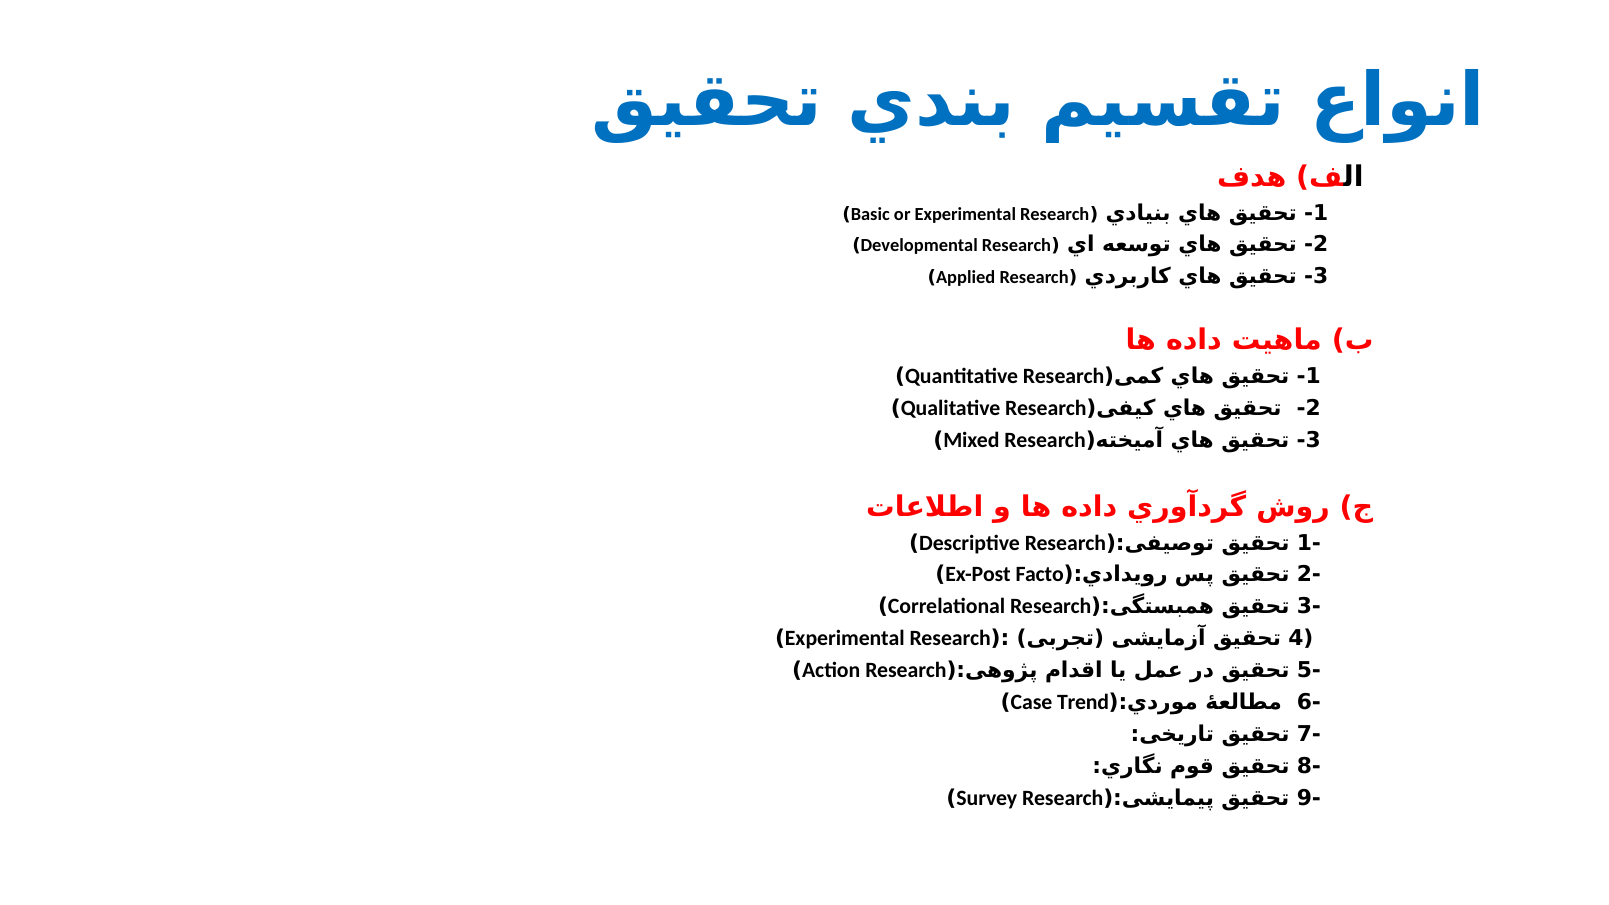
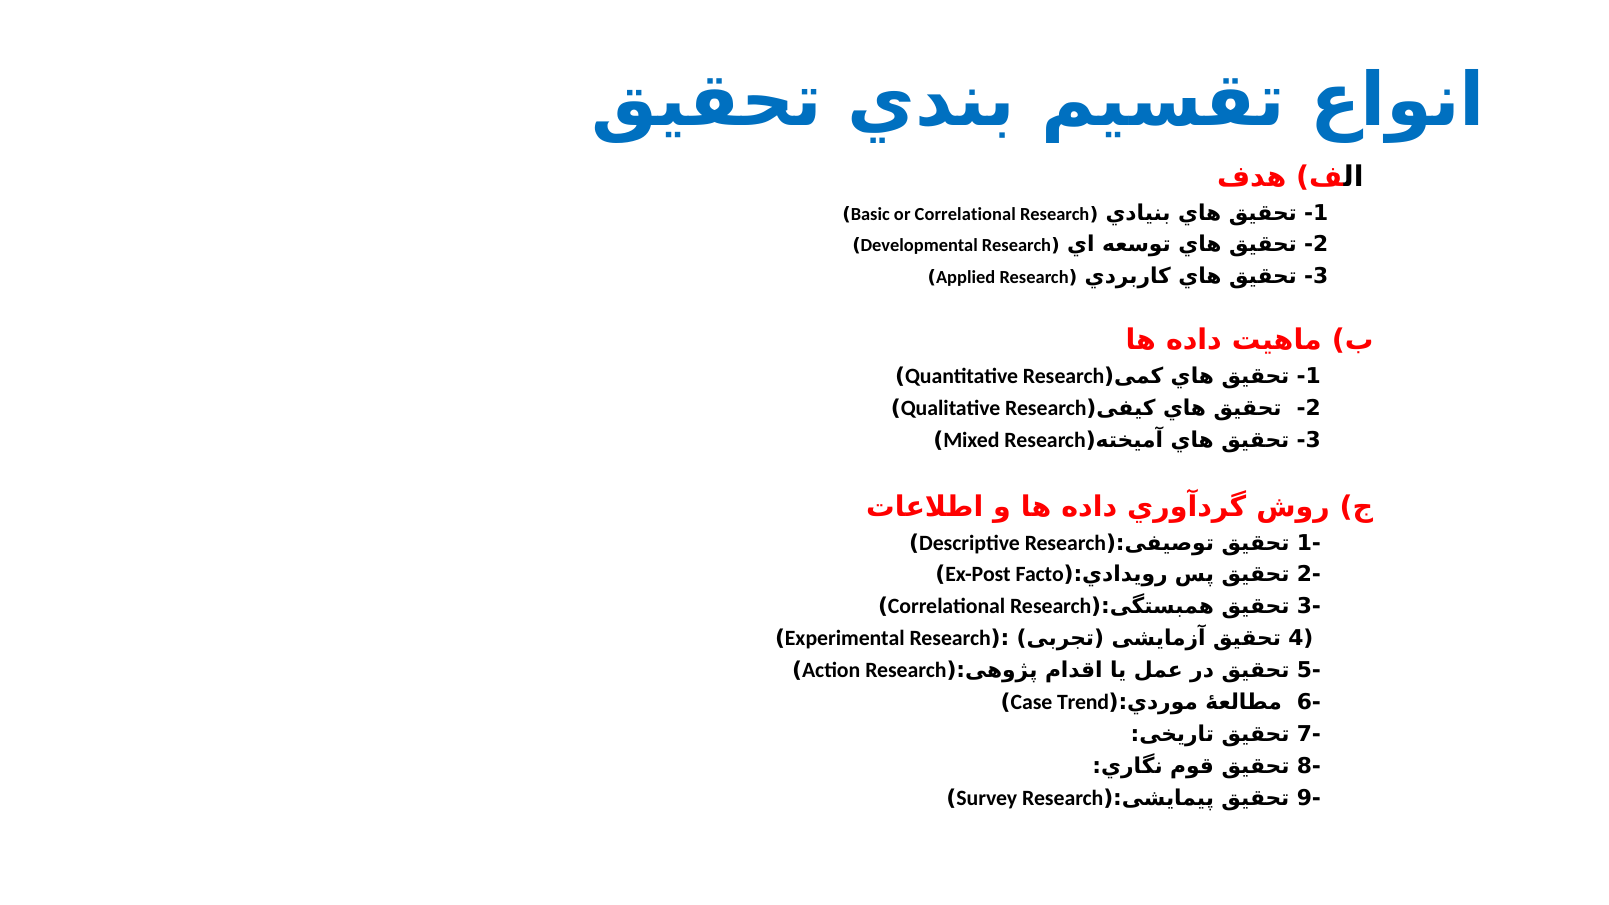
or Experimental: Experimental -> Correlational
